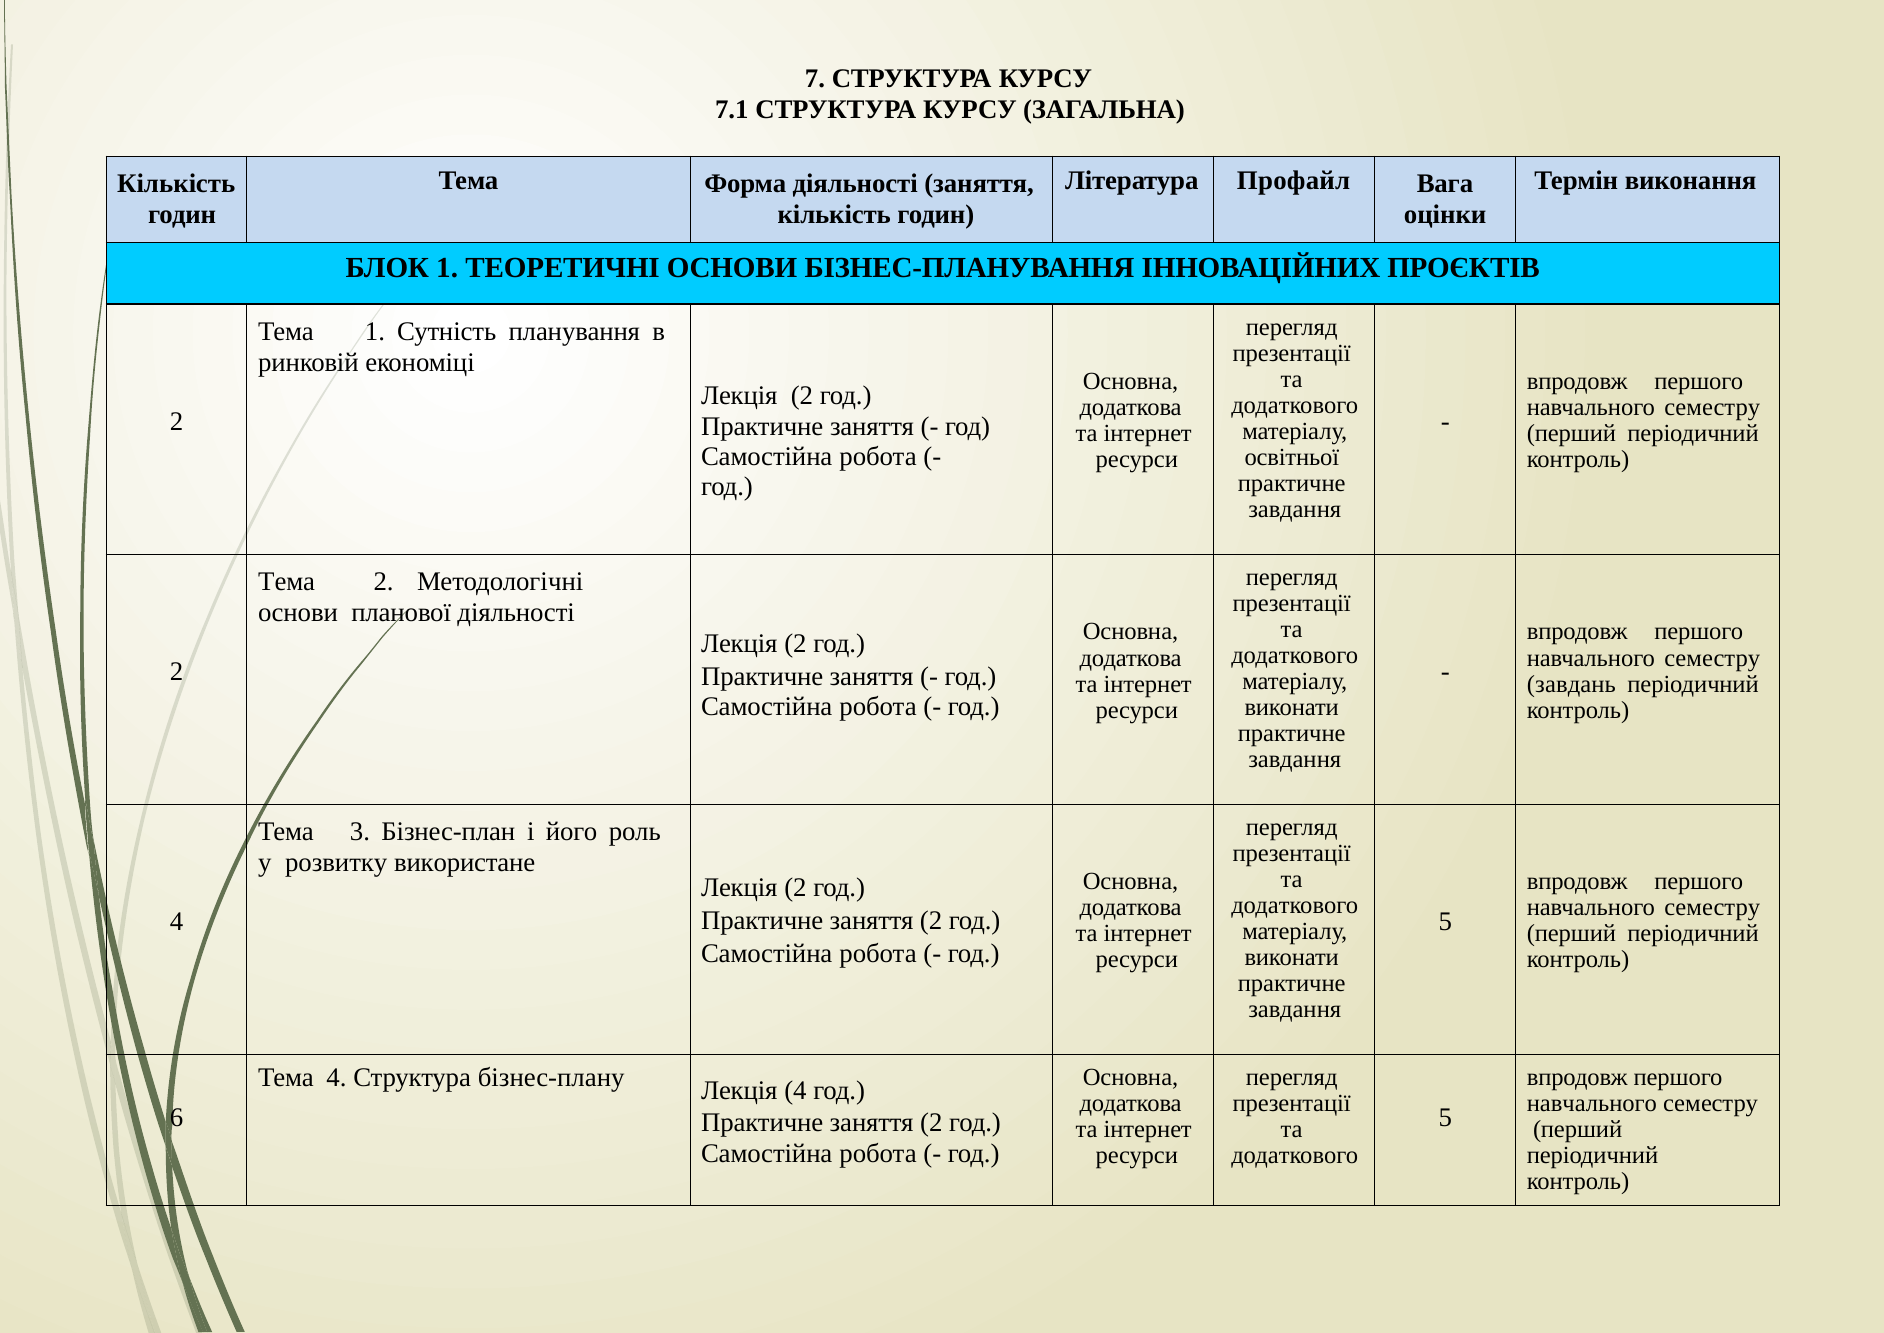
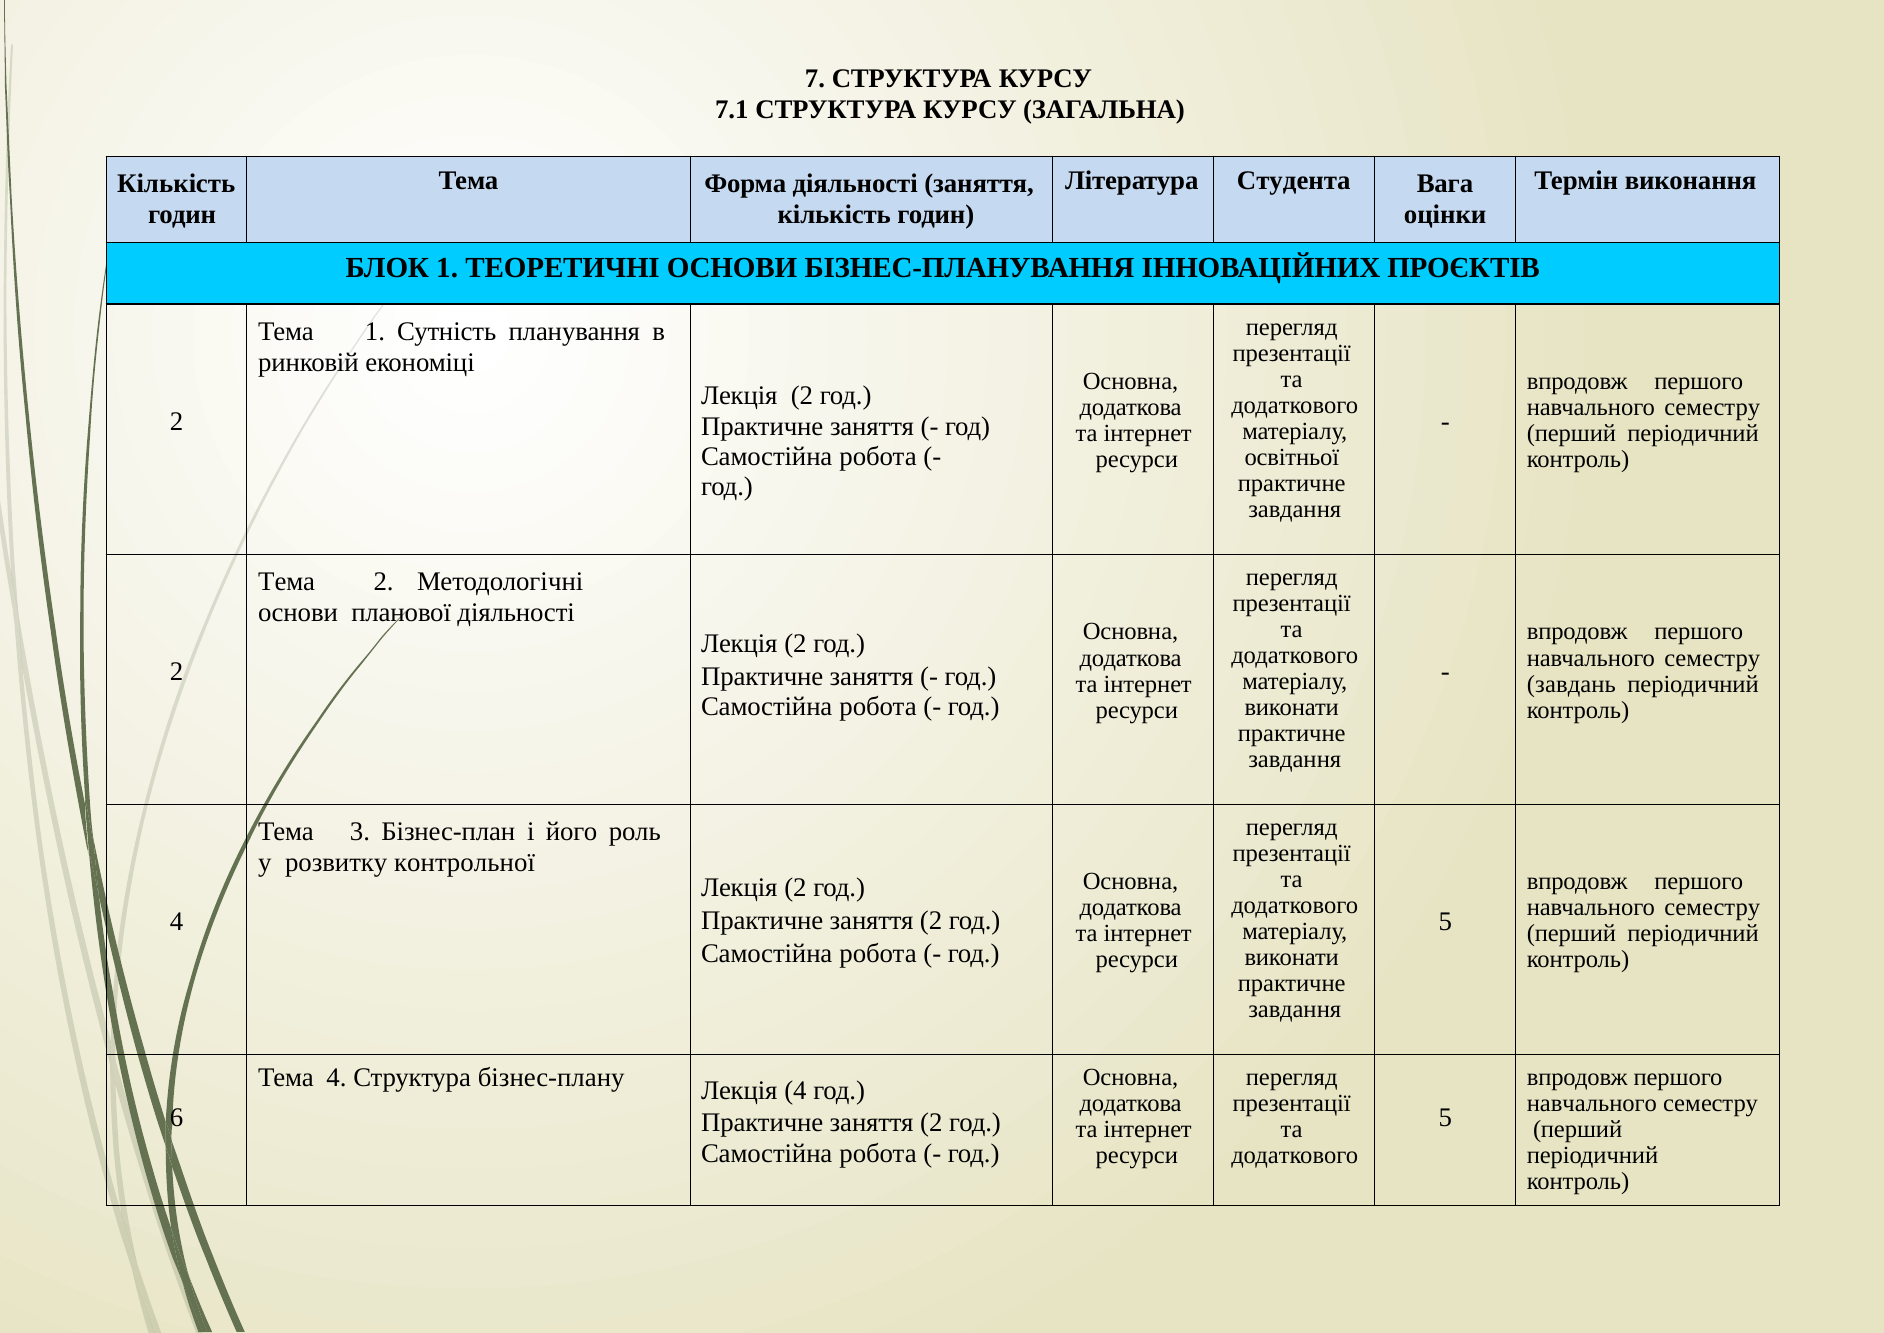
Профайл: Профайл -> Студента
використане: використане -> контрольної
